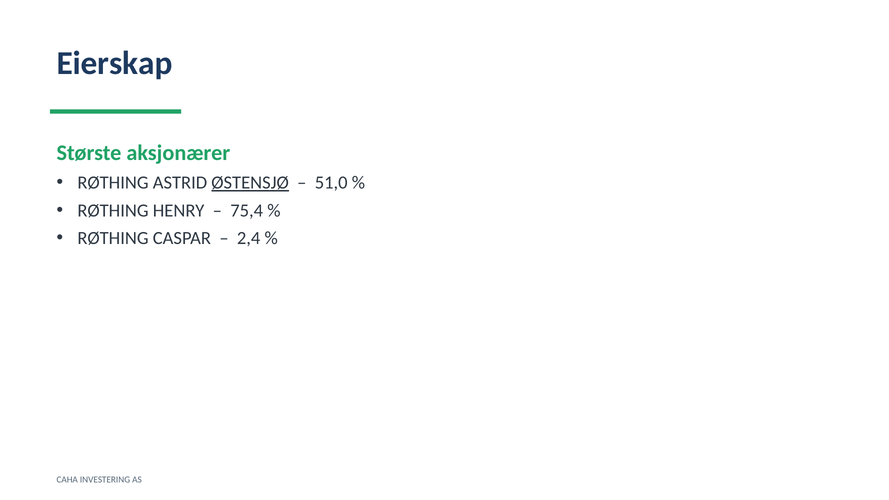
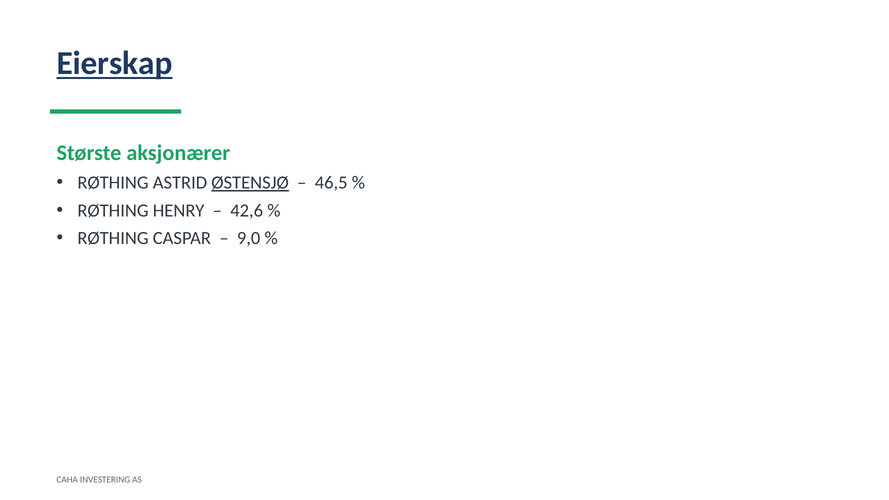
Eierskap underline: none -> present
51,0: 51,0 -> 46,5
75,4: 75,4 -> 42,6
2,4: 2,4 -> 9,0
